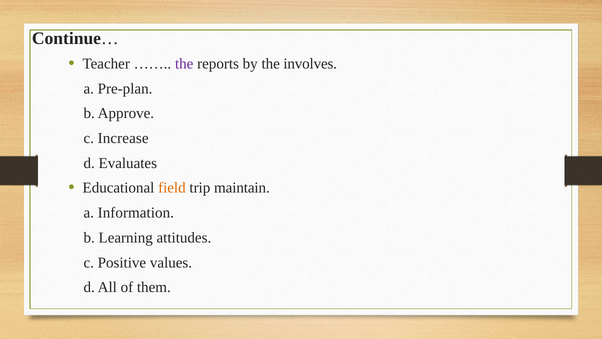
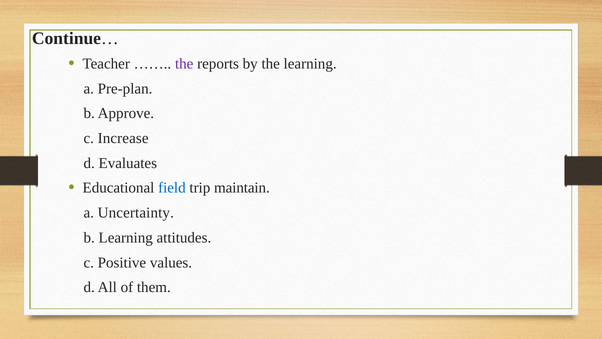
the involves: involves -> learning
field colour: orange -> blue
Information: Information -> Uncertainty
